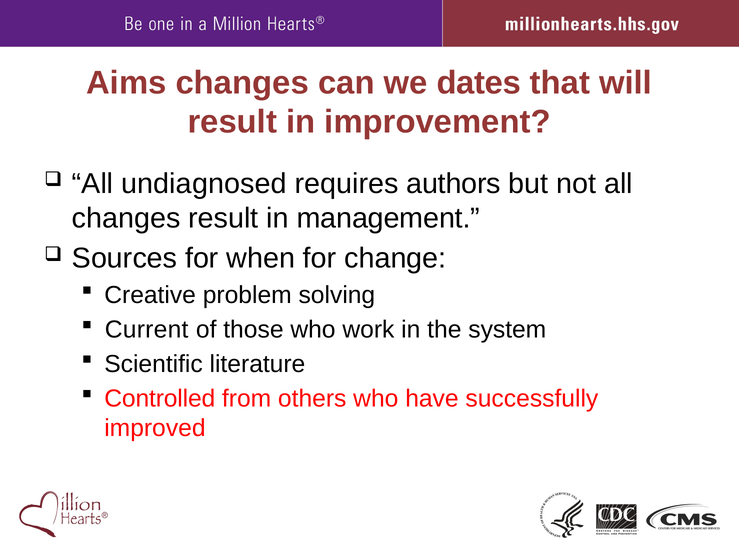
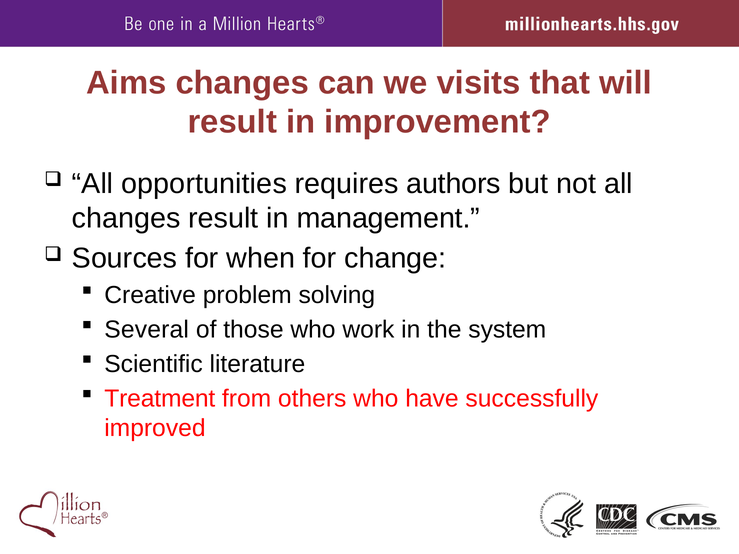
dates: dates -> visits
undiagnosed: undiagnosed -> opportunities
Current: Current -> Several
Controlled: Controlled -> Treatment
